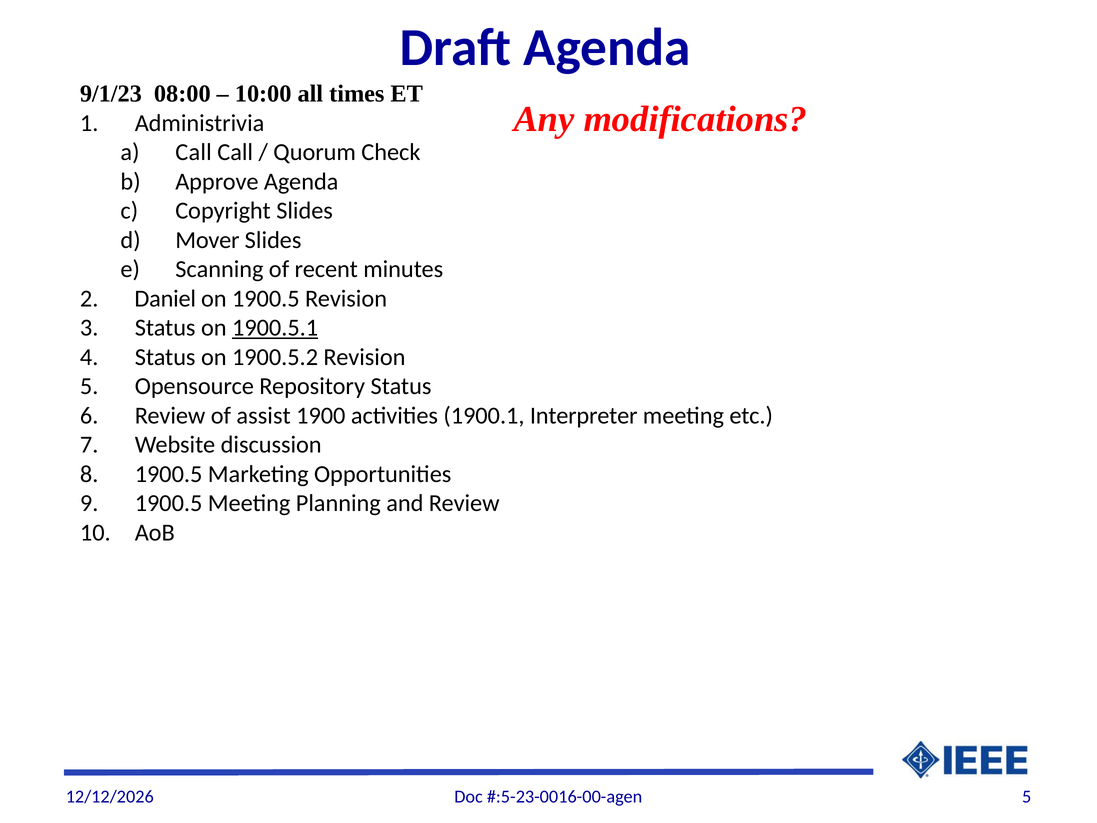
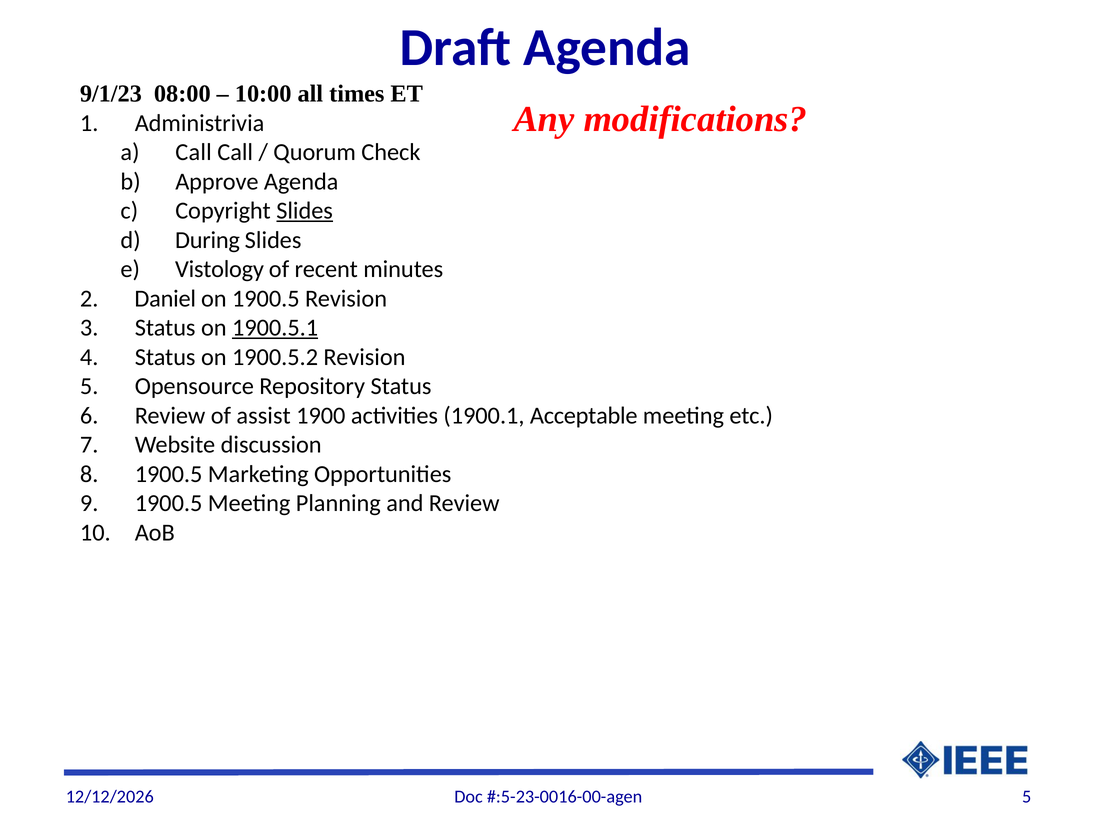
Slides at (305, 211) underline: none -> present
Mover: Mover -> During
Scanning: Scanning -> Vistology
Interpreter: Interpreter -> Acceptable
